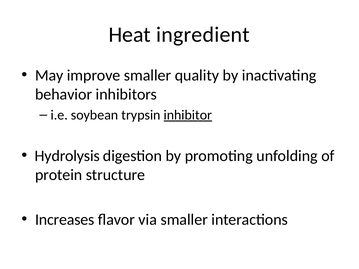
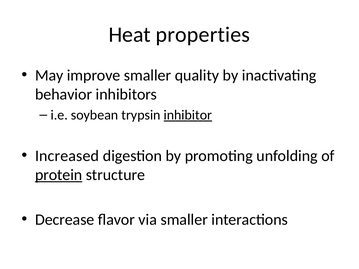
ingredient: ingredient -> properties
Hydrolysis: Hydrolysis -> Increased
protein underline: none -> present
Increases: Increases -> Decrease
